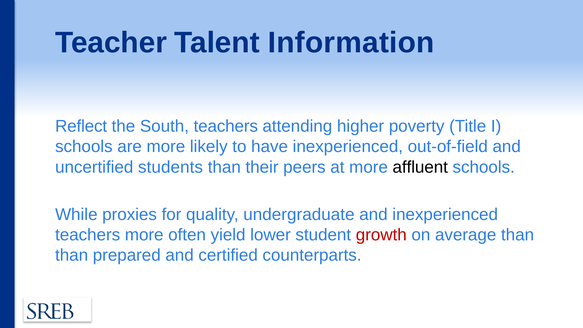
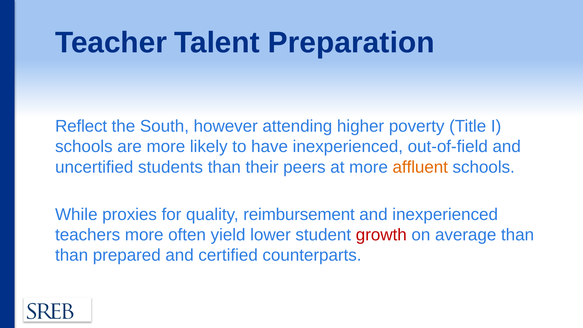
Information: Information -> Preparation
South teachers: teachers -> however
affluent colour: black -> orange
undergraduate: undergraduate -> reimbursement
